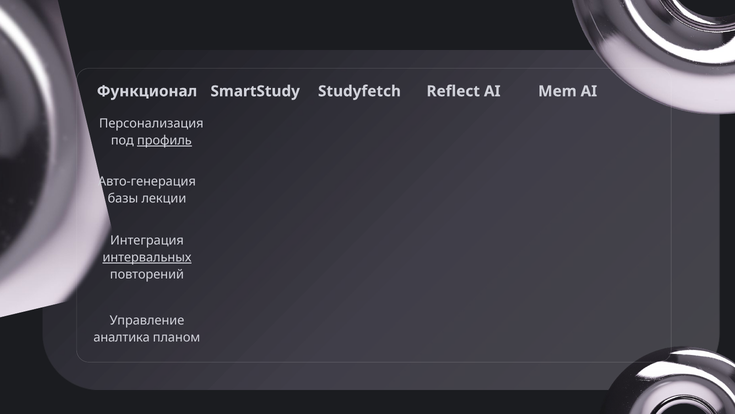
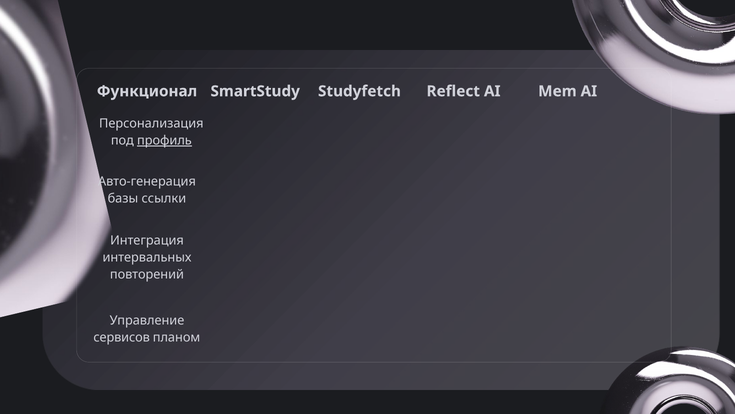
лекции: лекции -> ссылки
интервальных underline: present -> none
аналтика: аналтика -> сервисов
